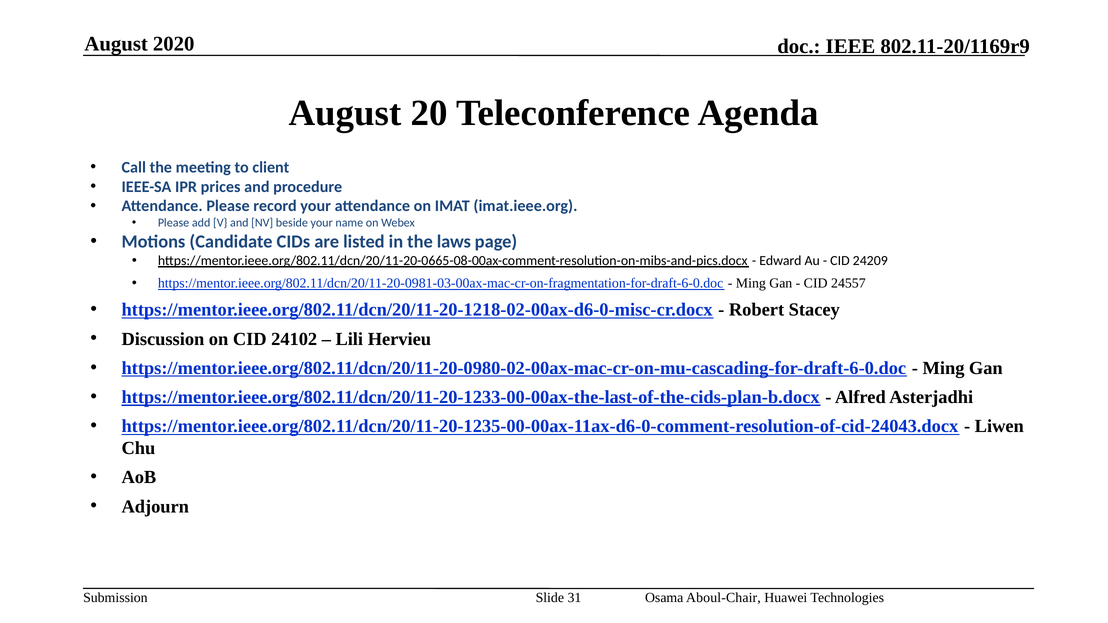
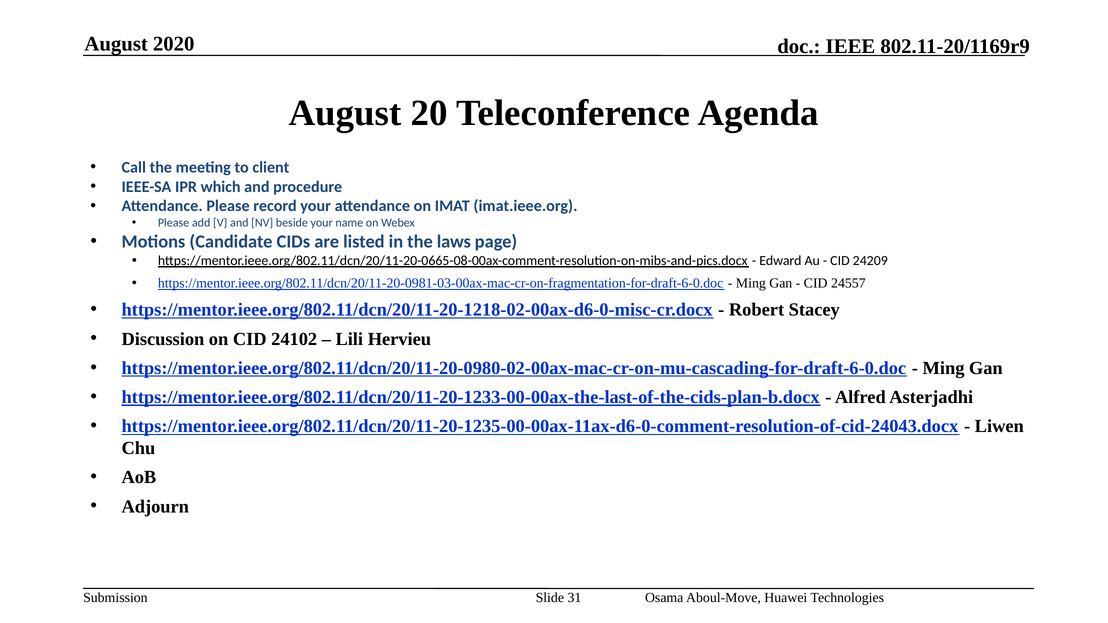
prices: prices -> which
Aboul-Chair: Aboul-Chair -> Aboul-Move
